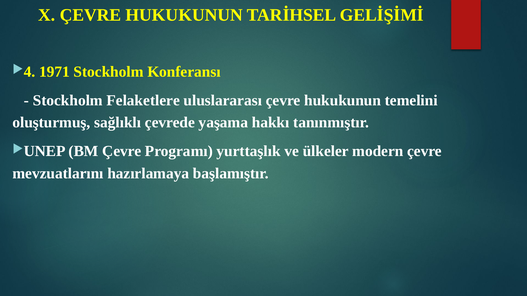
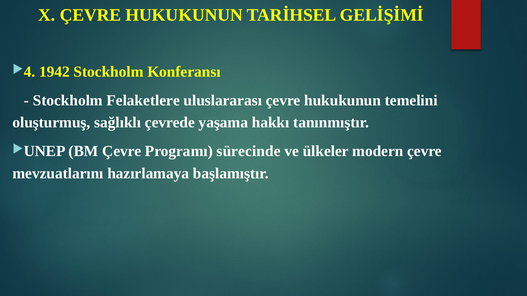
1971: 1971 -> 1942
yurttaşlık: yurttaşlık -> sürecinde
